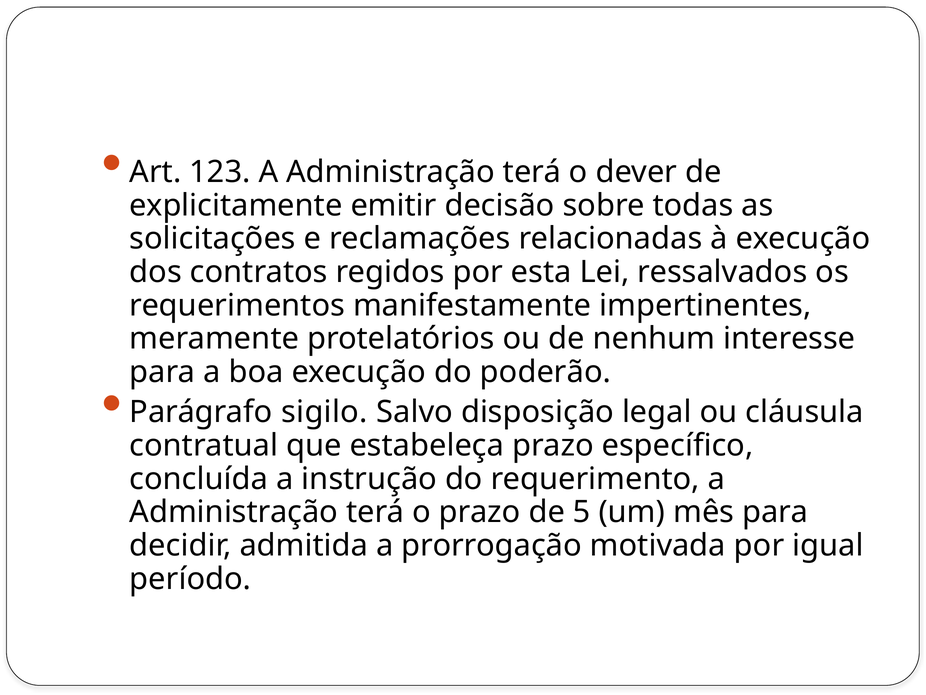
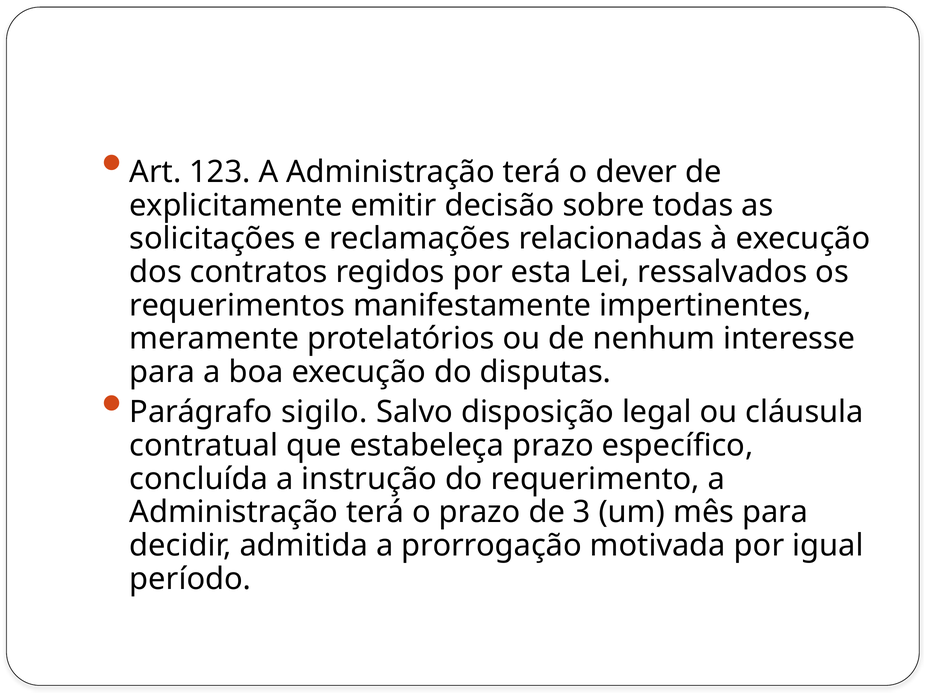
poderão: poderão -> disputas
5: 5 -> 3
